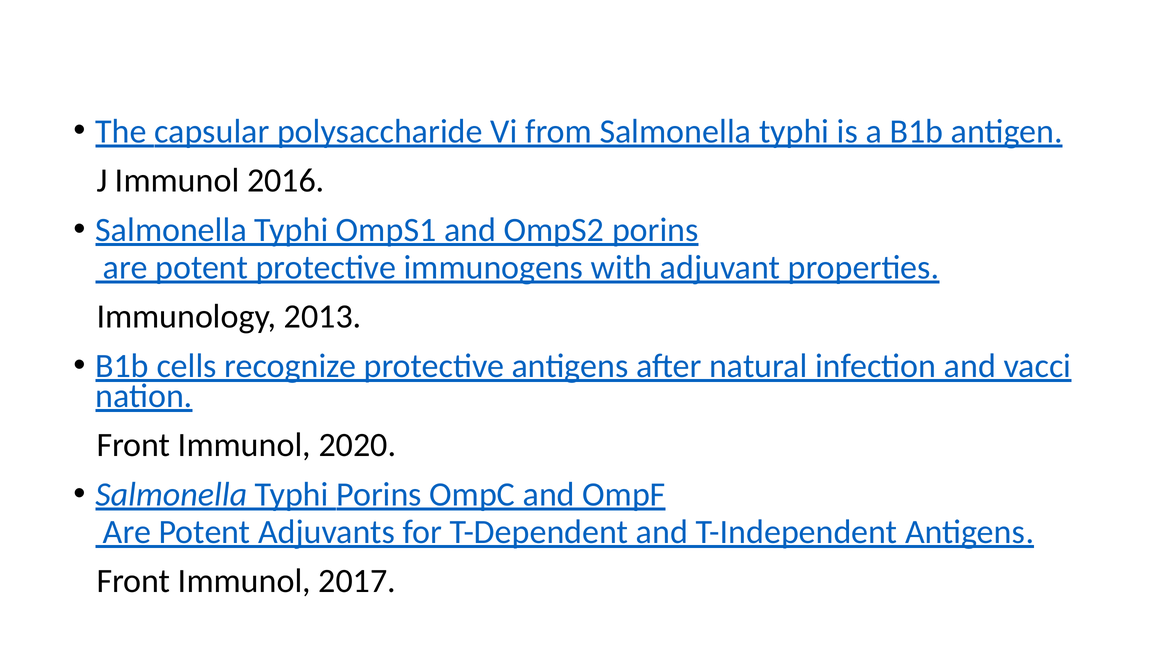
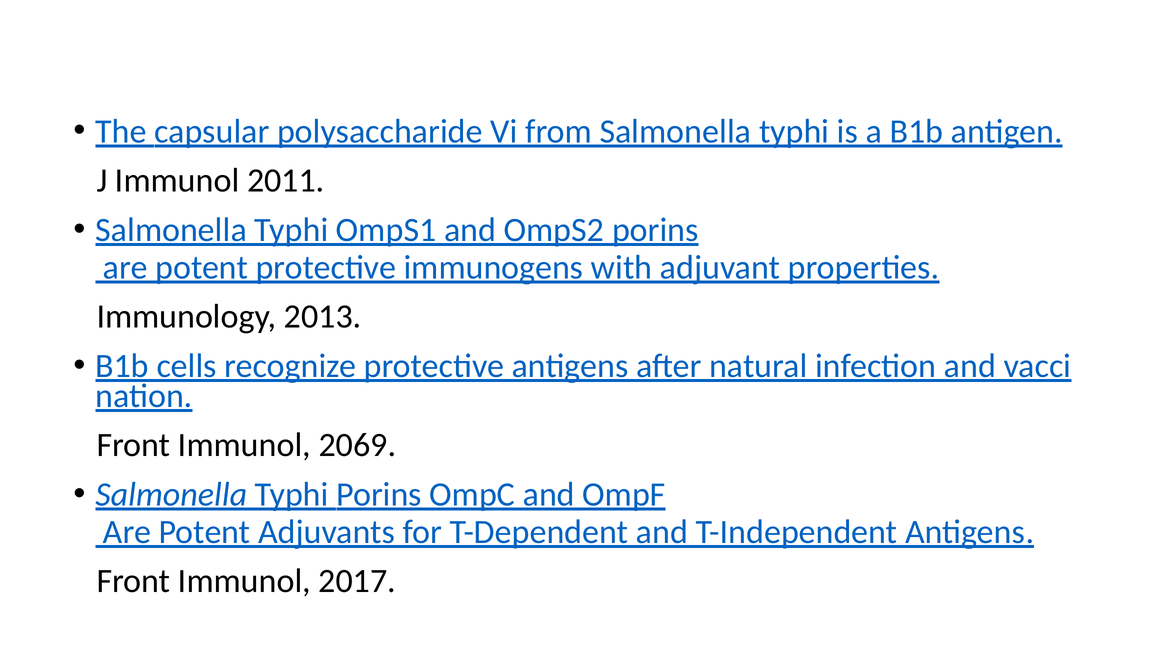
2016: 2016 -> 2011
2020: 2020 -> 2069
